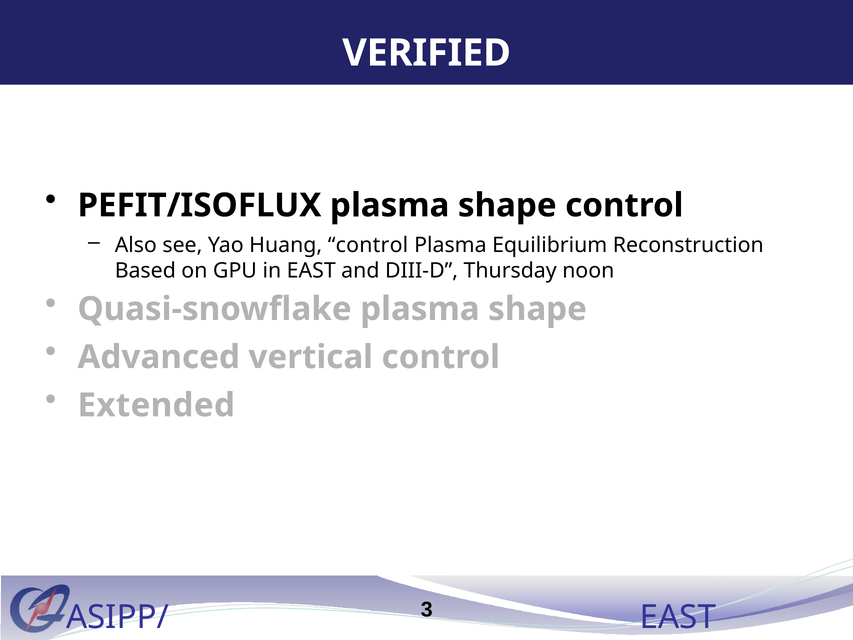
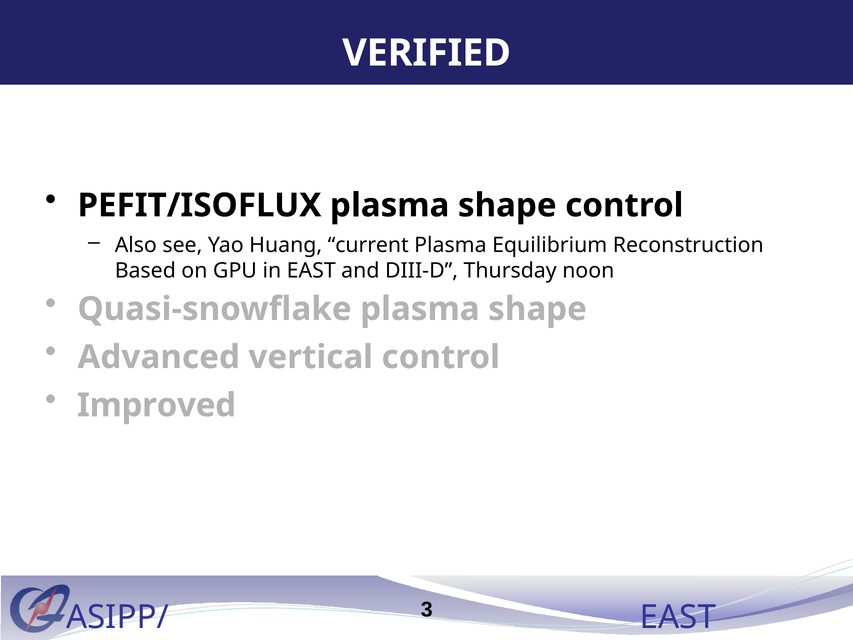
Huang control: control -> current
Extended: Extended -> Improved
